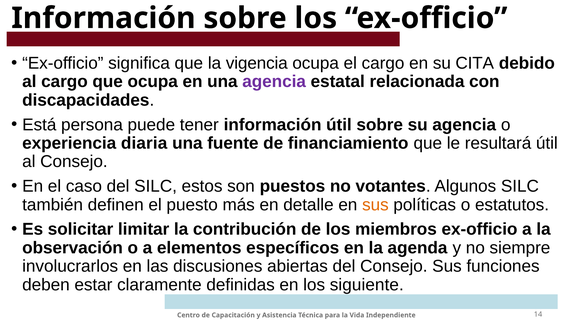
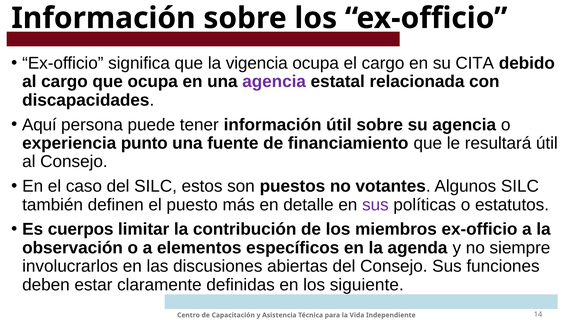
Está: Está -> Aquí
diaria: diaria -> punto
sus at (375, 205) colour: orange -> purple
solicitar: solicitar -> cuerpos
